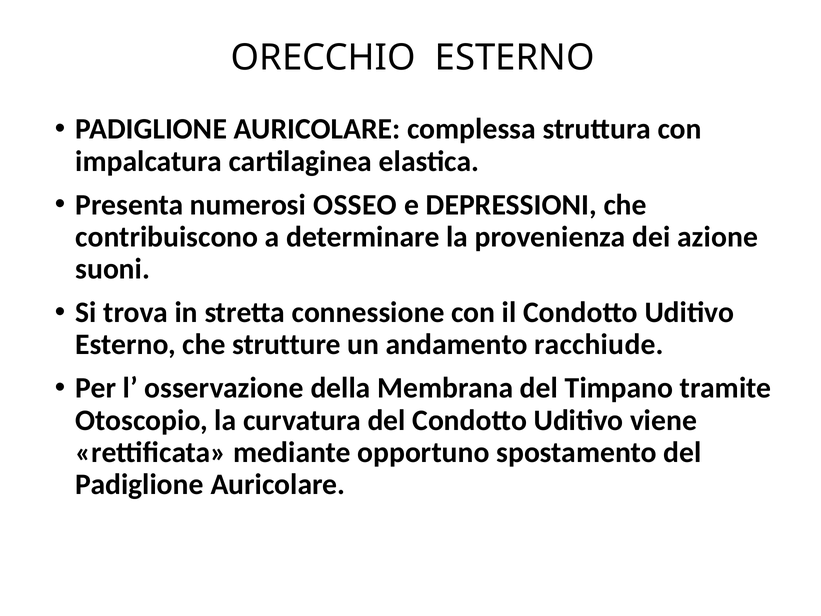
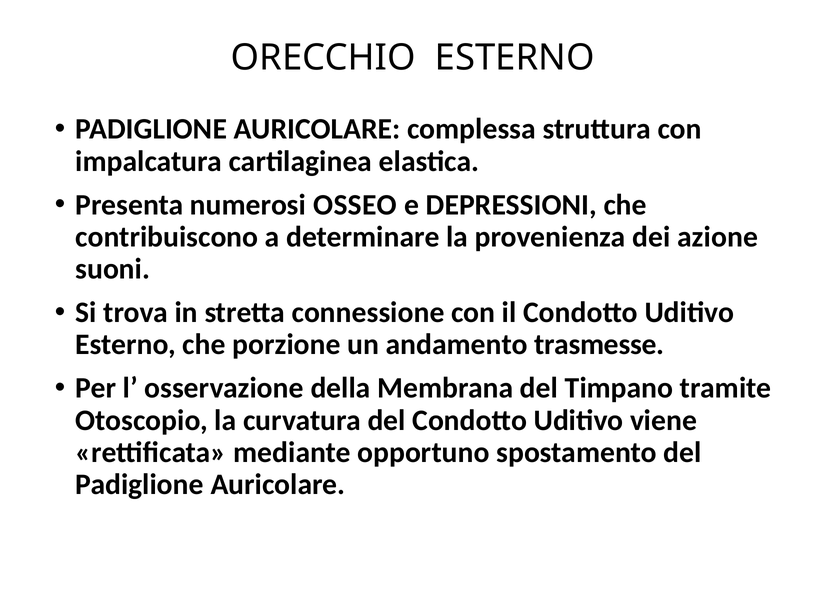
strutture: strutture -> porzione
racchiude: racchiude -> trasmesse
